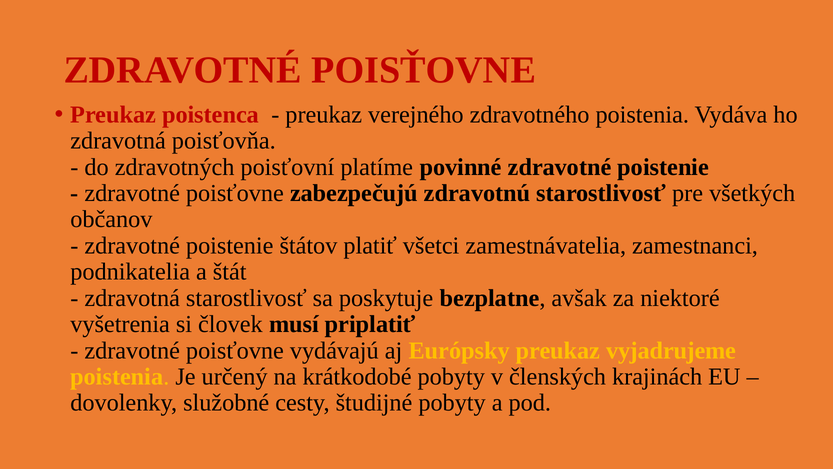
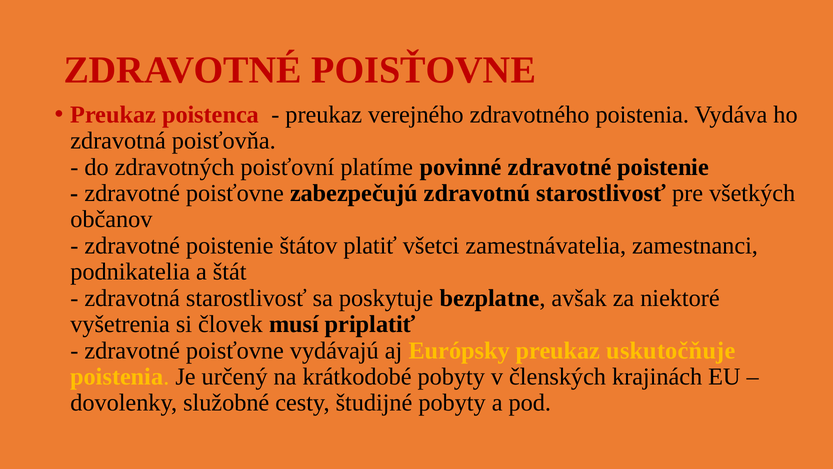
vyjadrujeme: vyjadrujeme -> uskutočňuje
